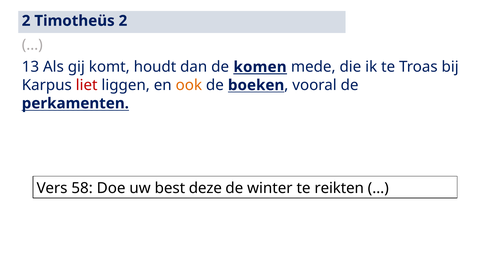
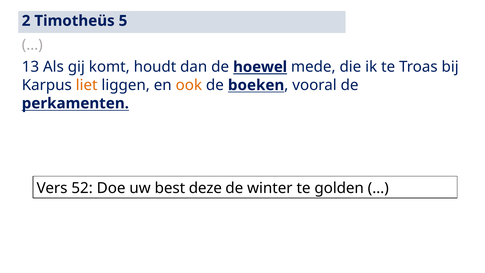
Timotheüs 2: 2 -> 5
komen: komen -> hoewel
liet colour: red -> orange
58: 58 -> 52
reikten: reikten -> golden
